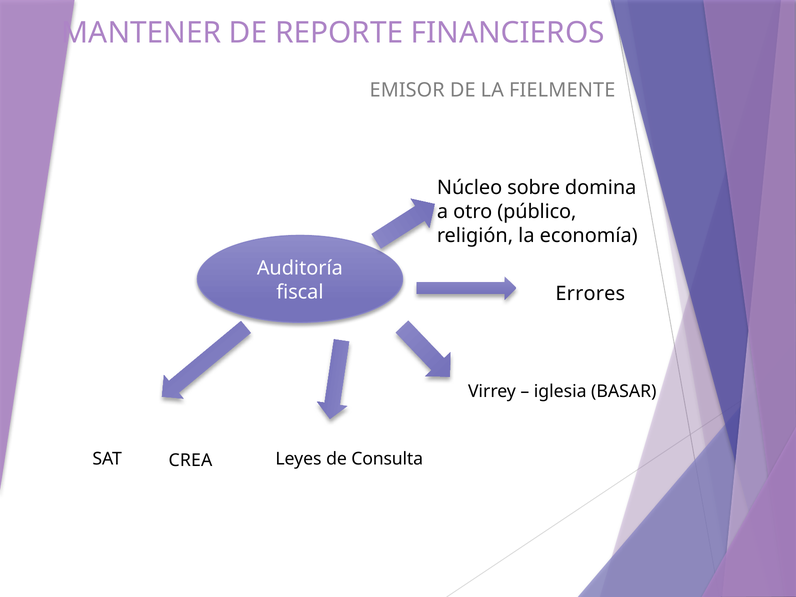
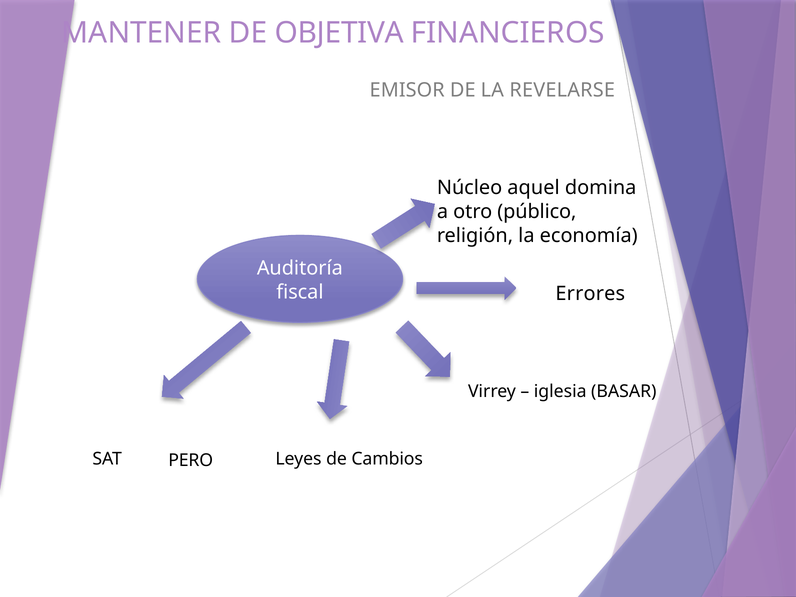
REPORTE: REPORTE -> OBJETIVA
FIELMENTE: FIELMENTE -> REVELARSE
sobre: sobre -> aquel
Consulta: Consulta -> Cambios
CREA: CREA -> PERO
